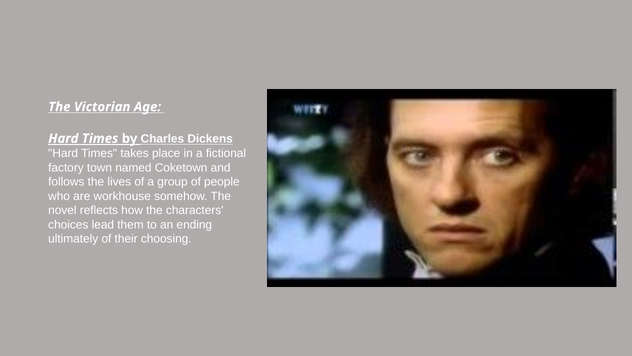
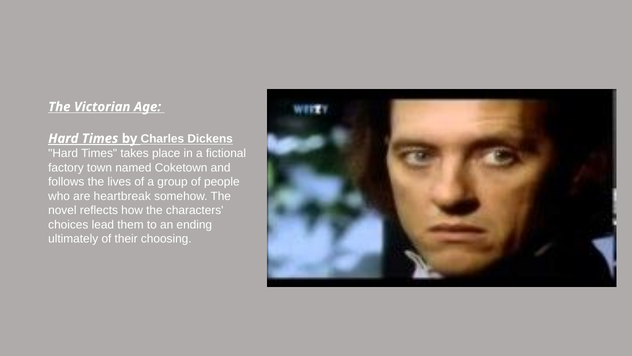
workhouse: workhouse -> heartbreak
